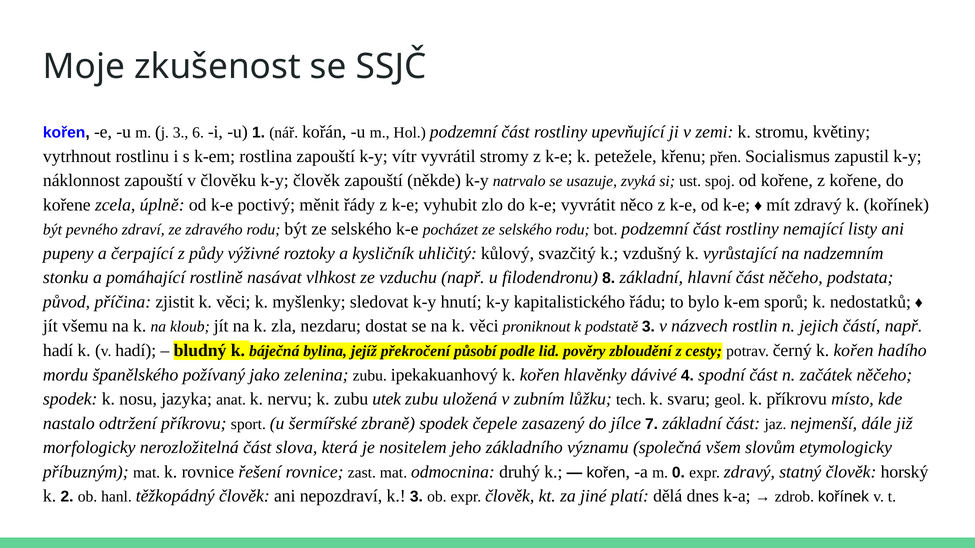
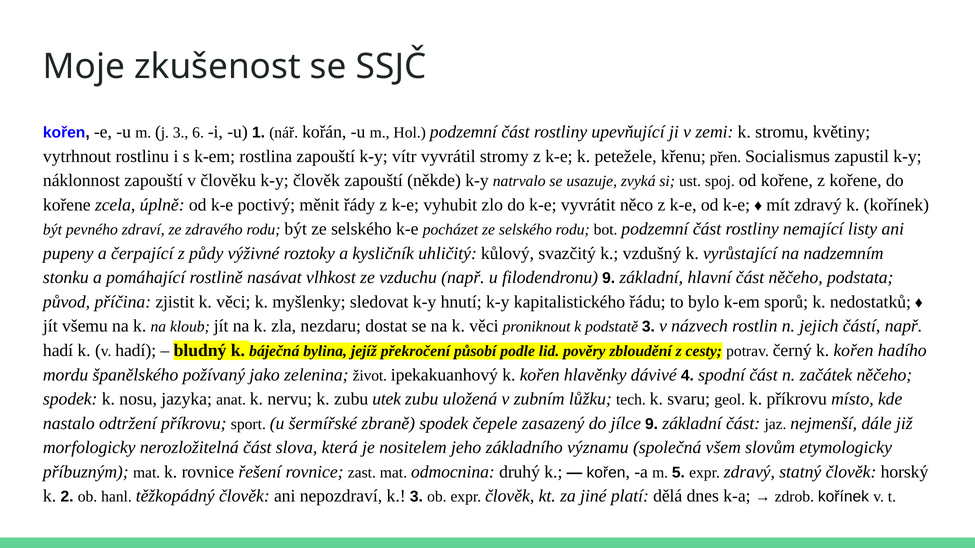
filodendronu 8: 8 -> 9
zelenina zubu: zubu -> život
jílce 7: 7 -> 9
0: 0 -> 5
